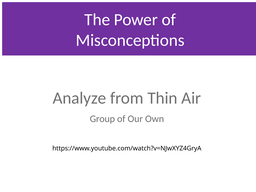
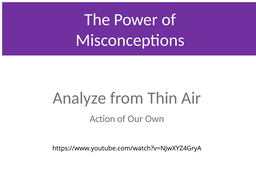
Group: Group -> Action
